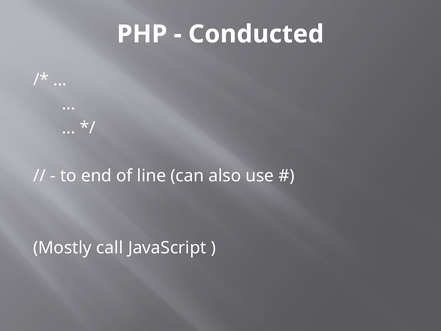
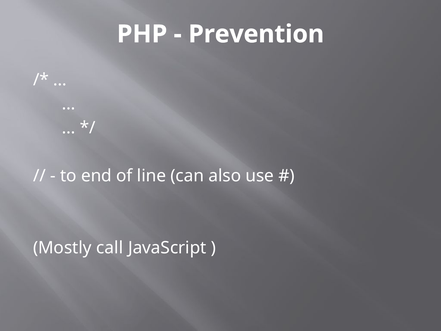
Conducted: Conducted -> Prevention
